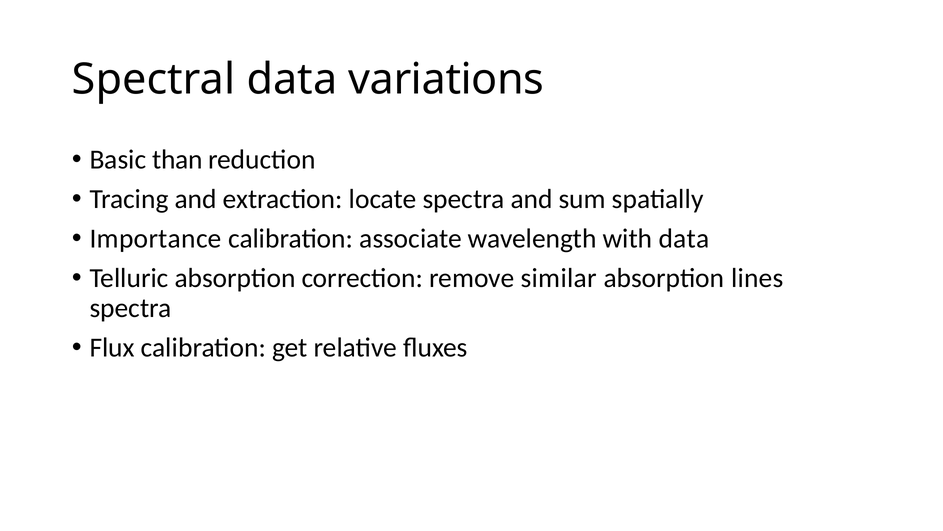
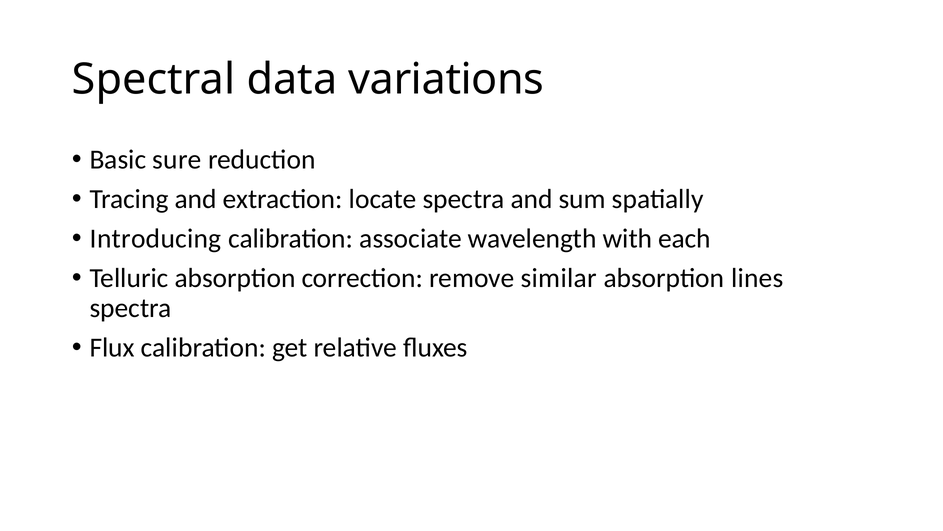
than: than -> sure
Importance: Importance -> Introducing
with data: data -> each
